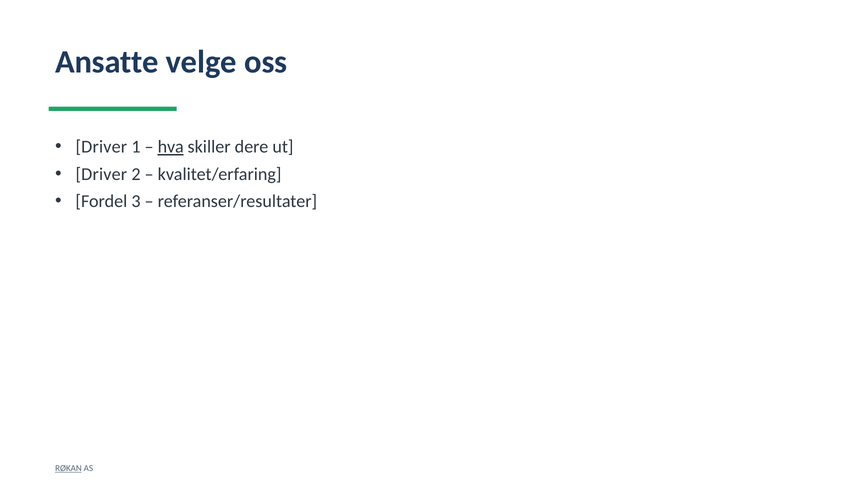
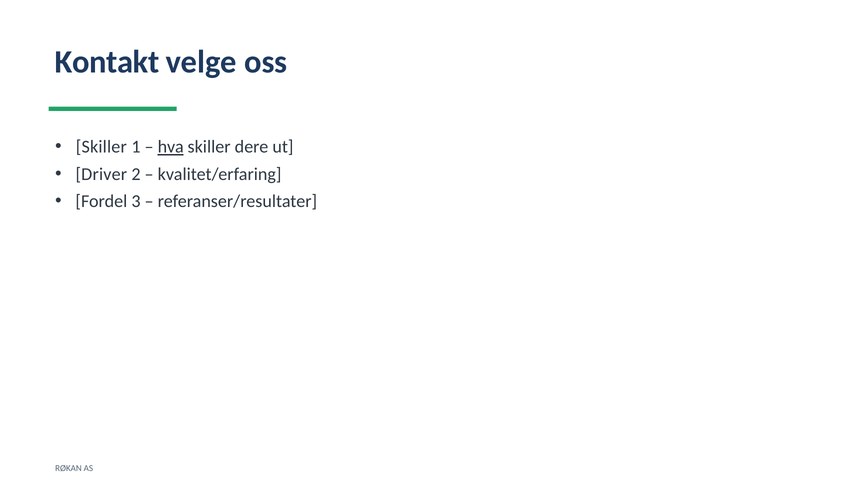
Ansatte: Ansatte -> Kontakt
Driver at (101, 147): Driver -> Skiller
RØKAN underline: present -> none
